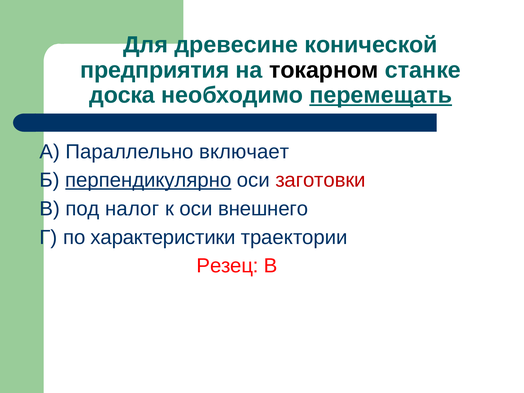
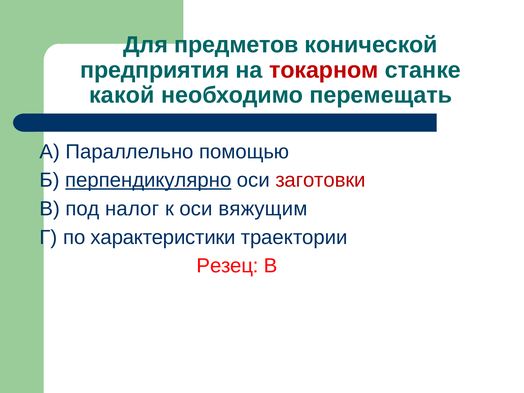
древесине: древесине -> предметов
токарном colour: black -> red
доска: доска -> какой
перемещать underline: present -> none
включает: включает -> помощью
внешнего: внешнего -> вяжущим
